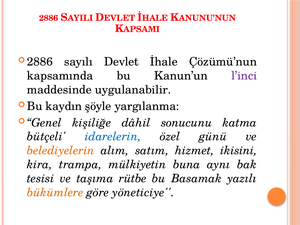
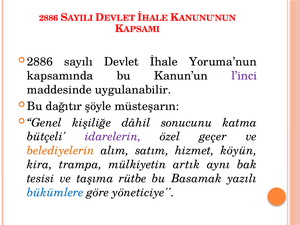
Çözümü’nun: Çözümü’nun -> Yoruma’nun
kaydın: kaydın -> dağıtır
yargılanma: yargılanma -> müsteşarın
idarelerin colour: blue -> purple
günü: günü -> geçer
ikisini: ikisini -> köyün
buna: buna -> artık
bükümlere colour: orange -> blue
